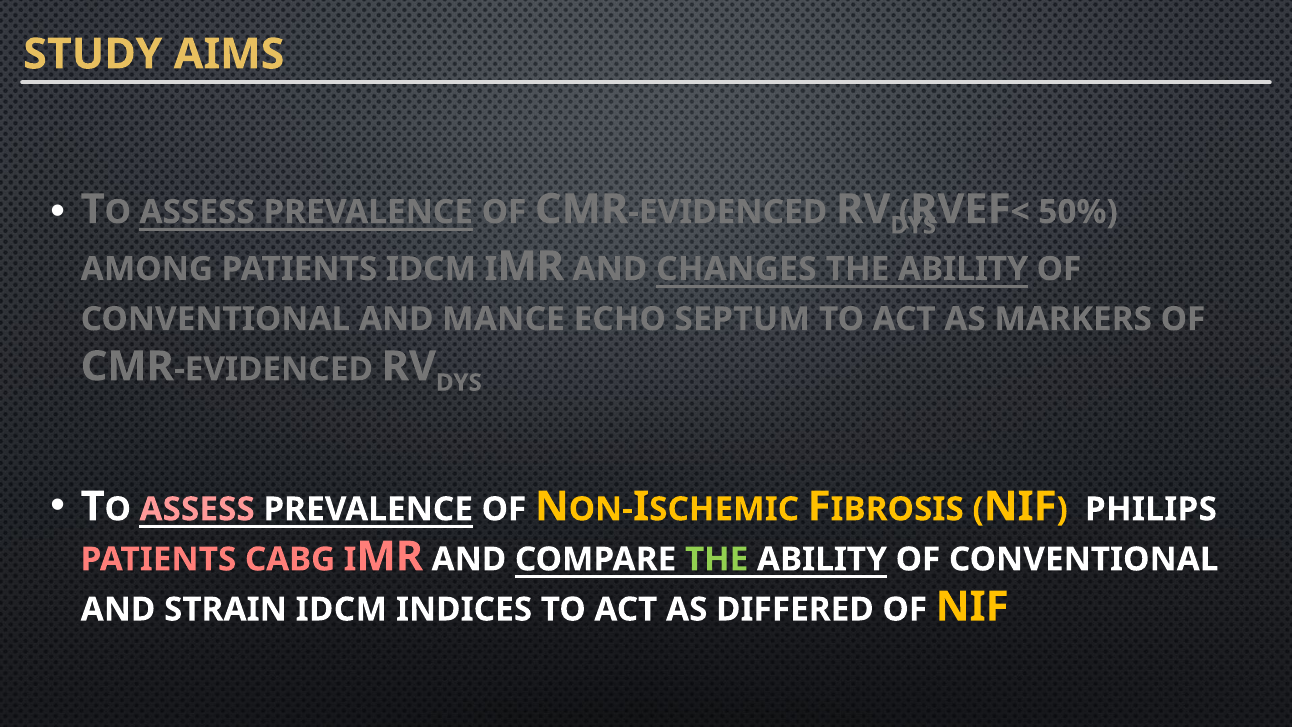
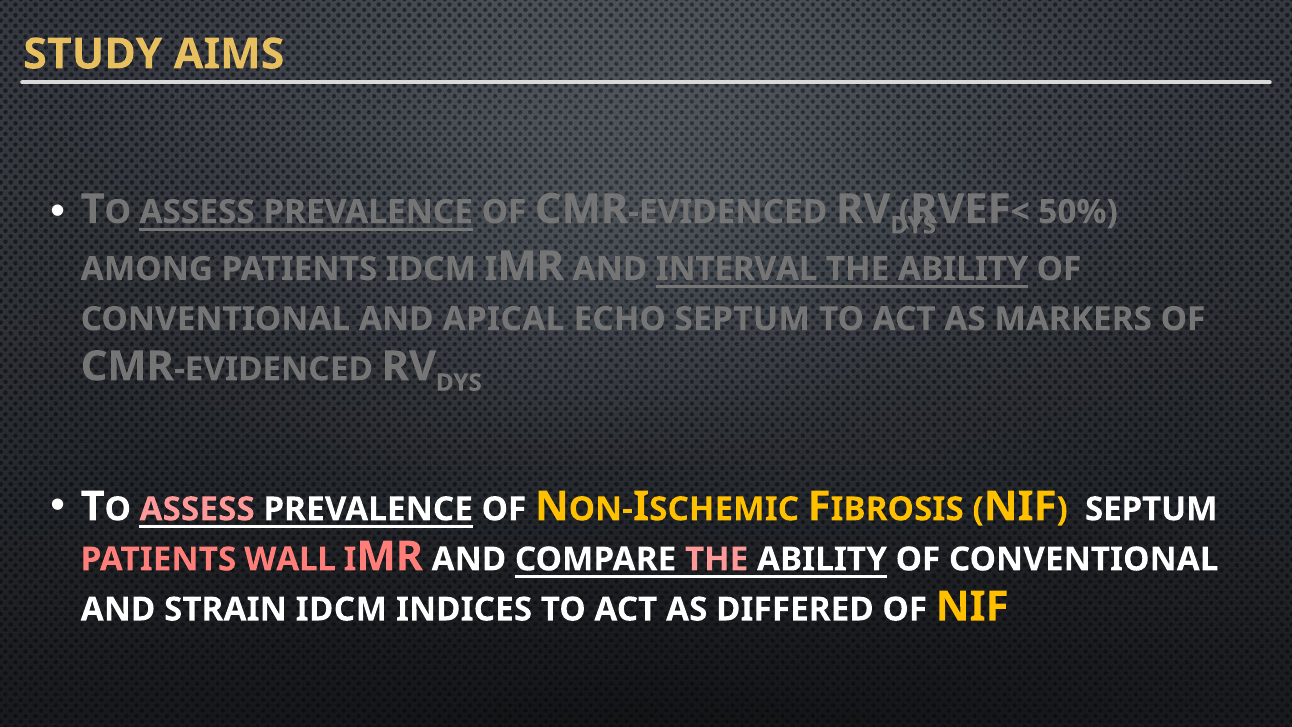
CHANGES: CHANGES -> INTERVAL
MANCE: MANCE -> APICAL
PHILIPS at (1151, 509): PHILIPS -> SEPTUM
CABG: CABG -> WALL
THE at (717, 559) colour: light green -> pink
